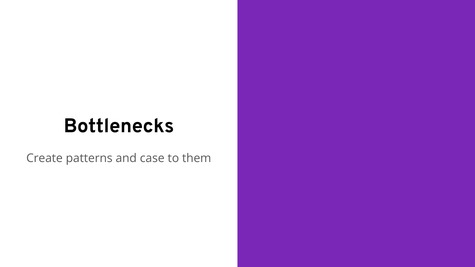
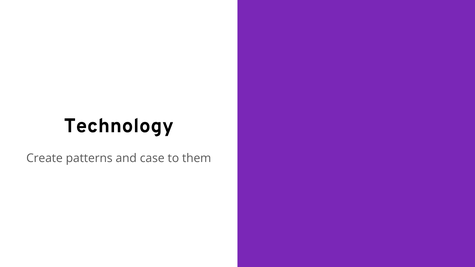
Bottlenecks: Bottlenecks -> Technology
